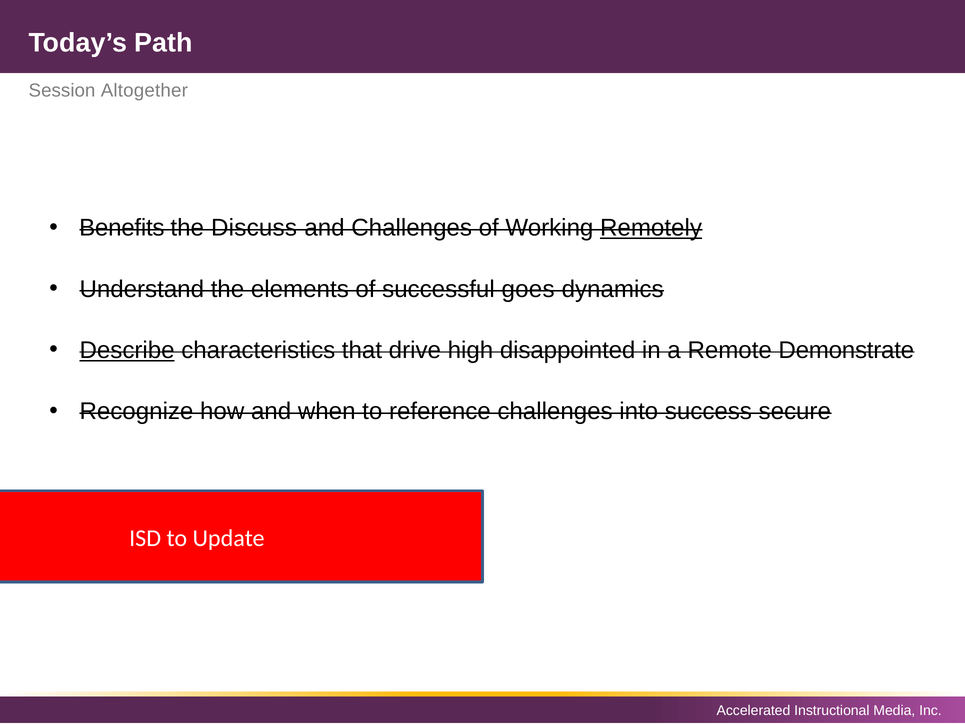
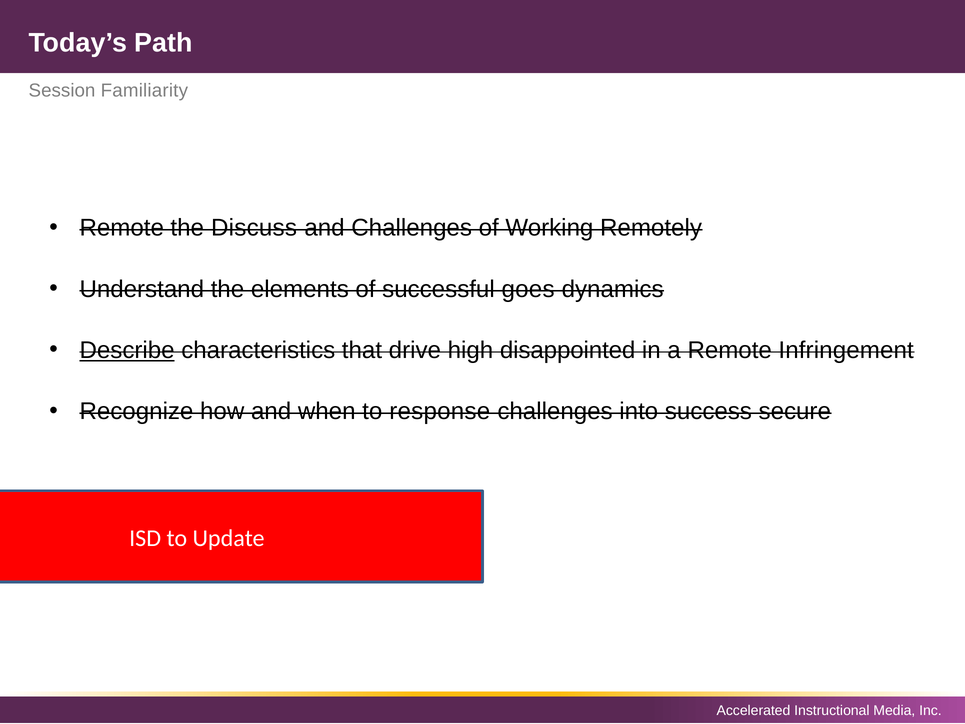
Altogether: Altogether -> Familiarity
Benefits at (122, 228): Benefits -> Remote
Remotely underline: present -> none
Demonstrate: Demonstrate -> Infringement
reference: reference -> response
